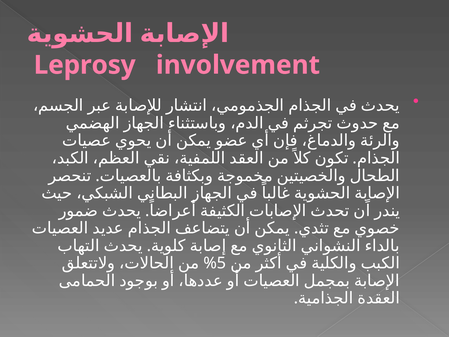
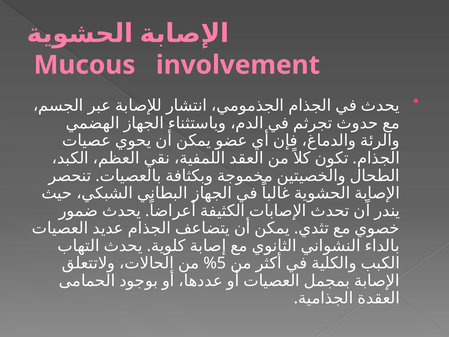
Leprosy: Leprosy -> Mucous
